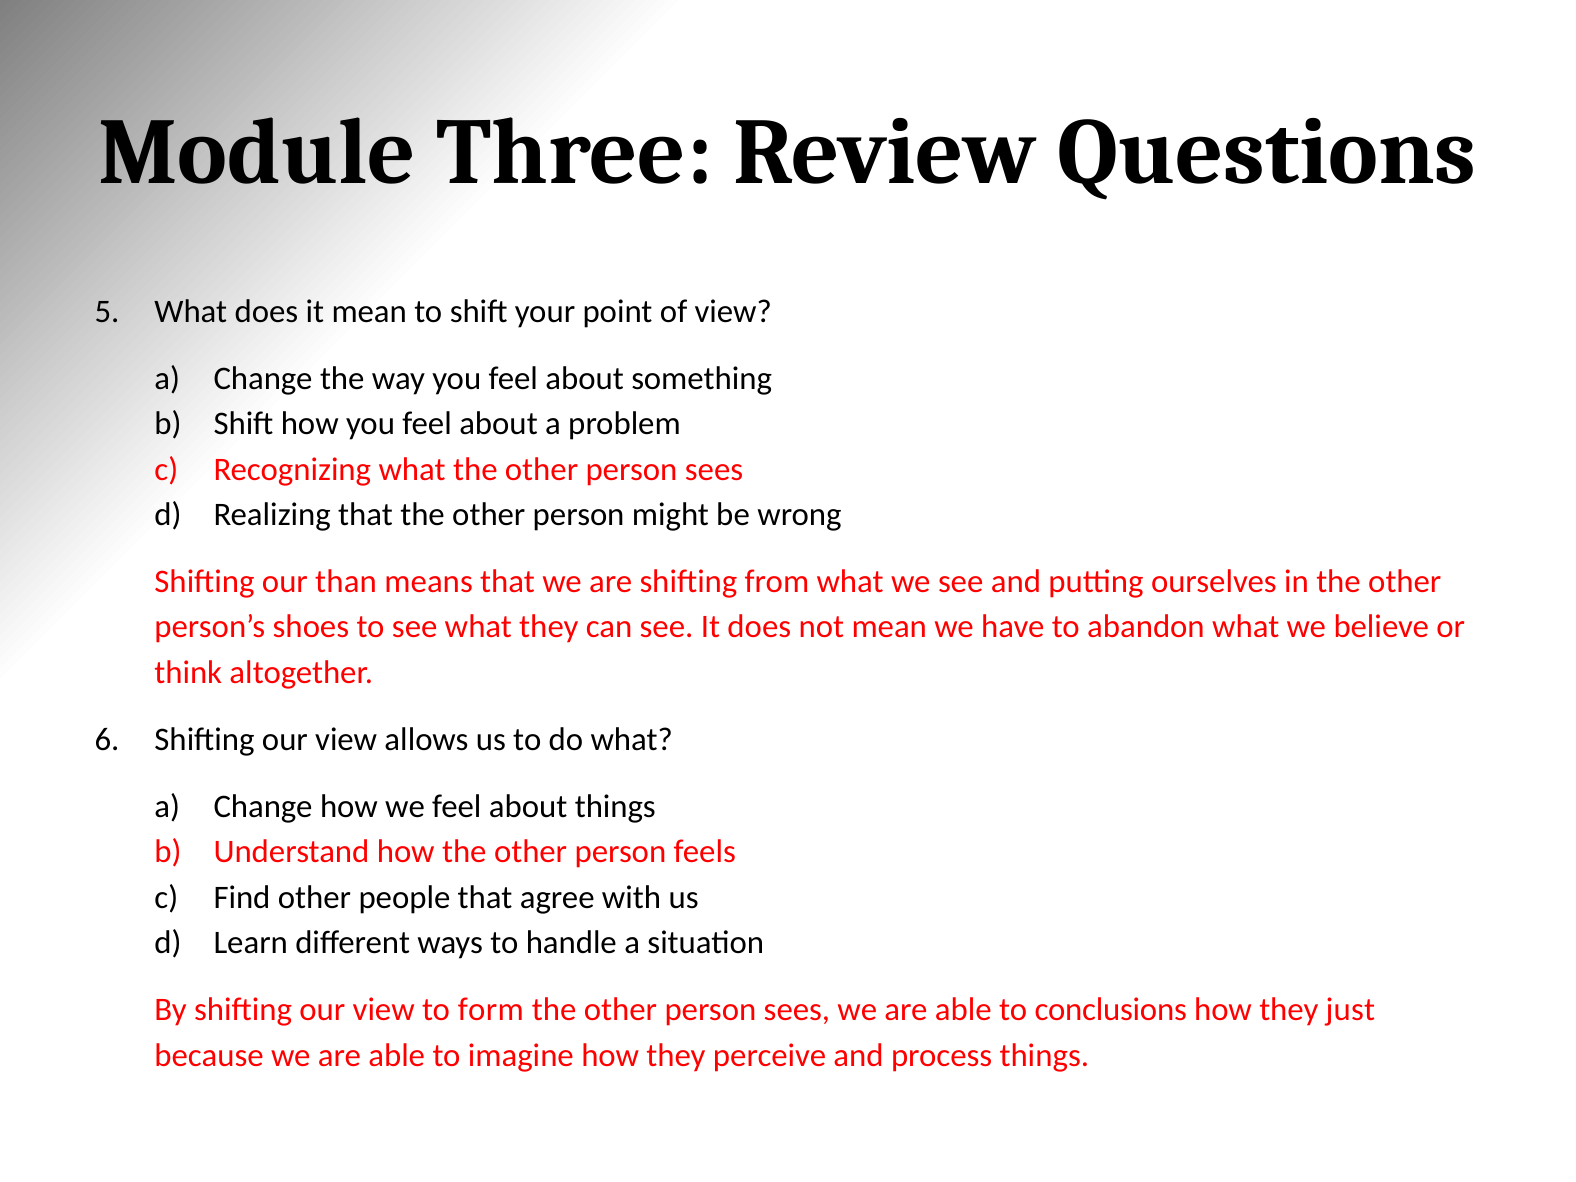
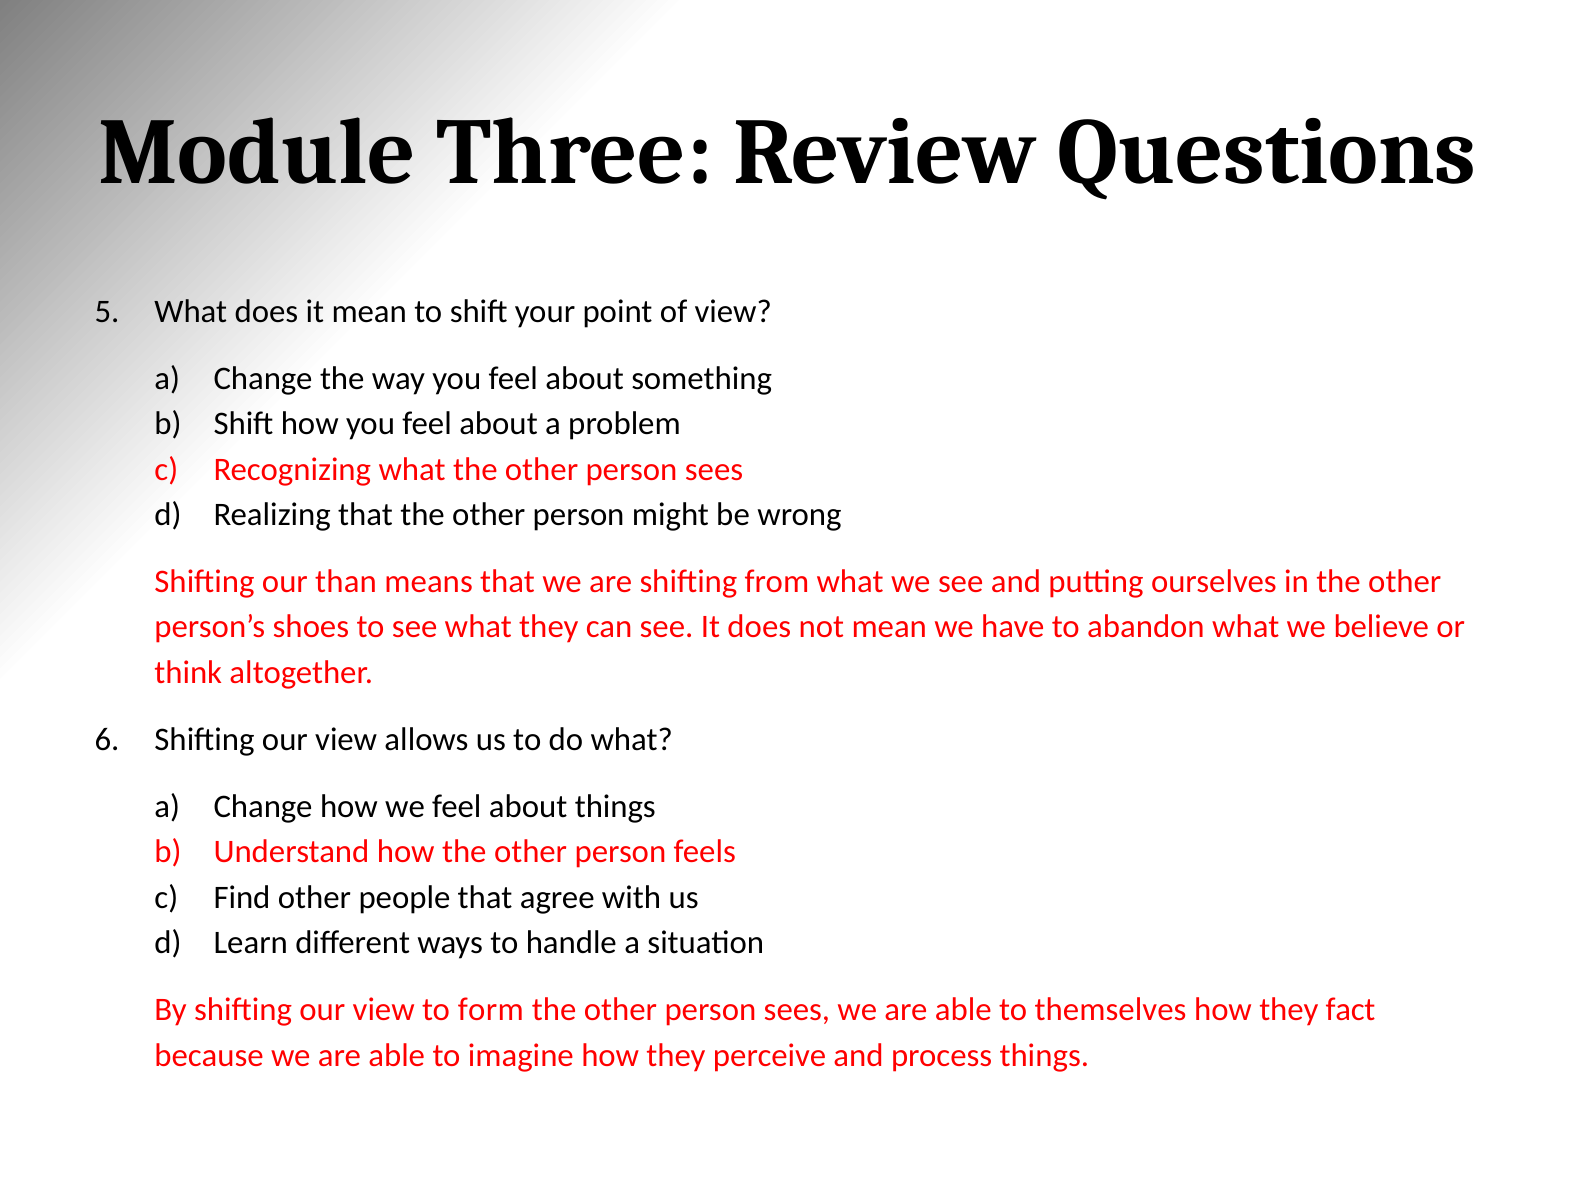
conclusions: conclusions -> themselves
just: just -> fact
